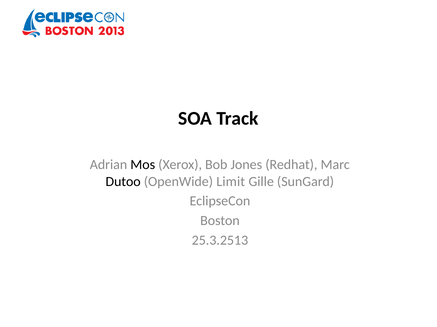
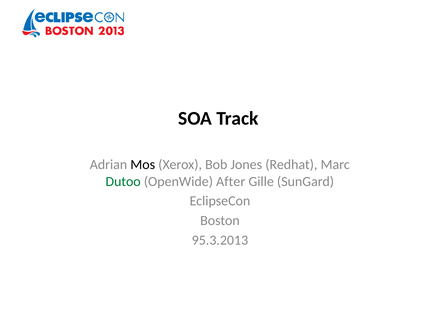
Dutoo colour: black -> green
Limit: Limit -> After
25.3.2513: 25.3.2513 -> 95.3.2013
